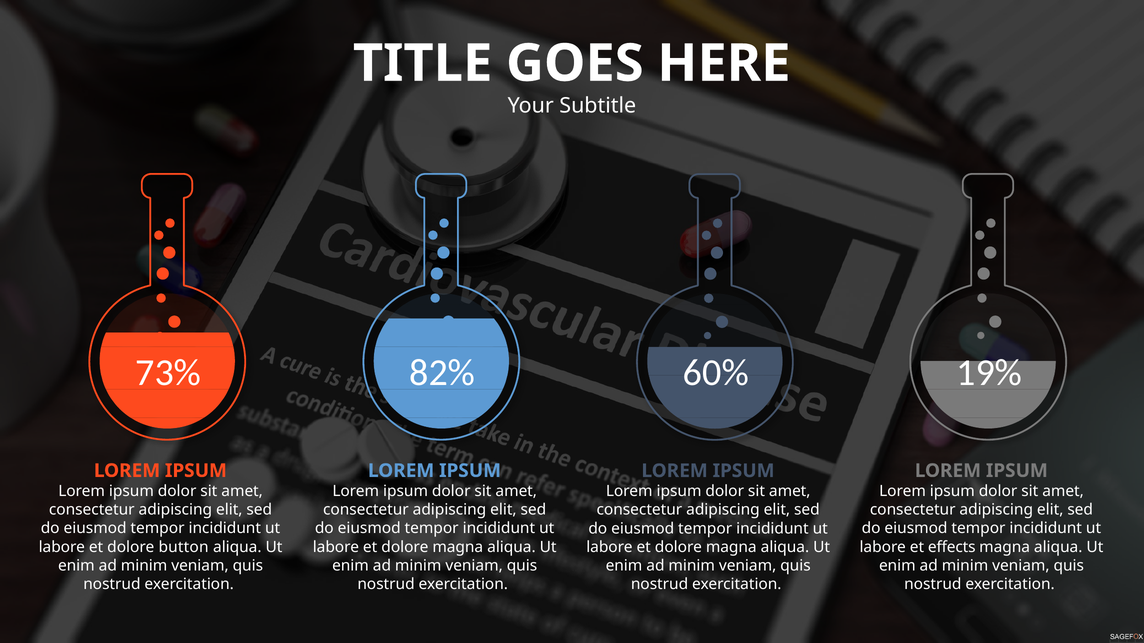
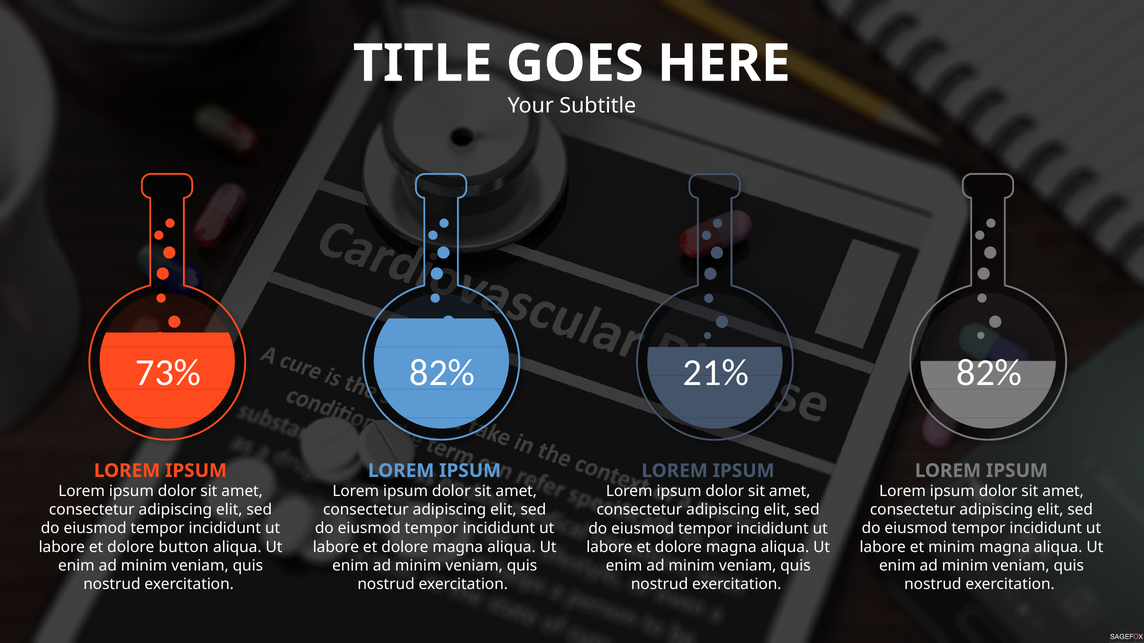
19% at (989, 373): 19% -> 82%
60%: 60% -> 21%
et effects: effects -> minim
